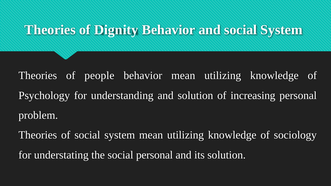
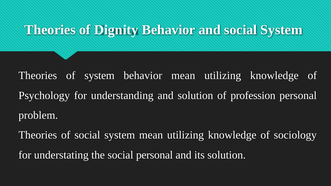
of people: people -> system
increasing: increasing -> profession
